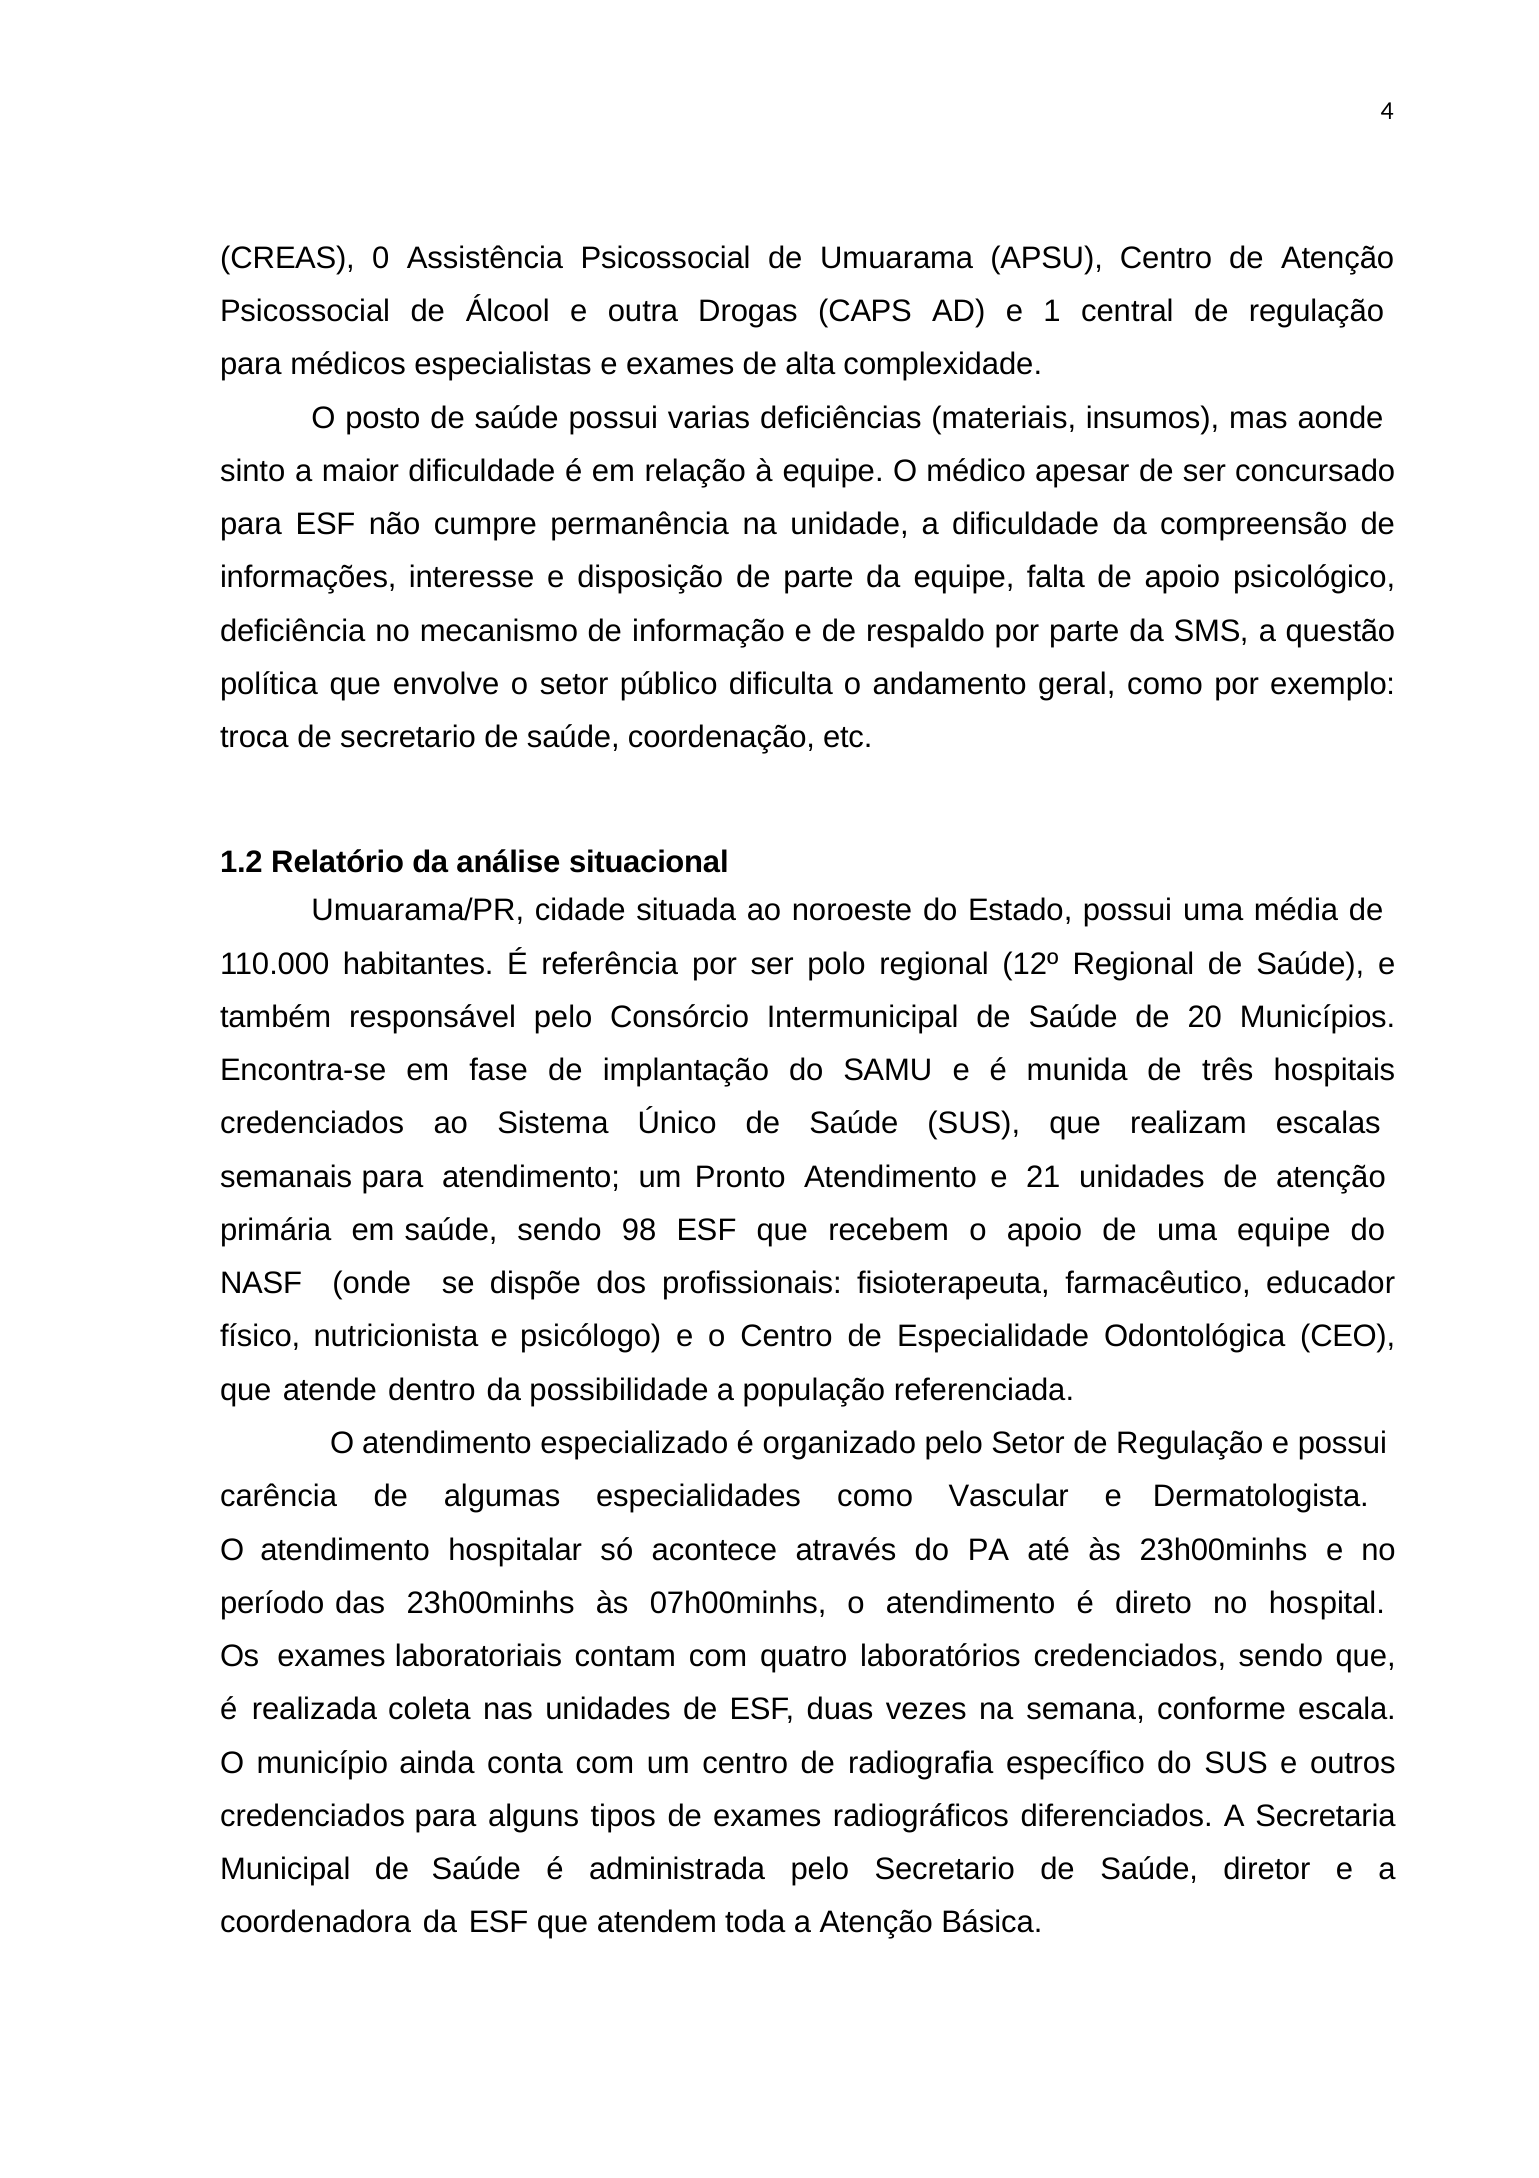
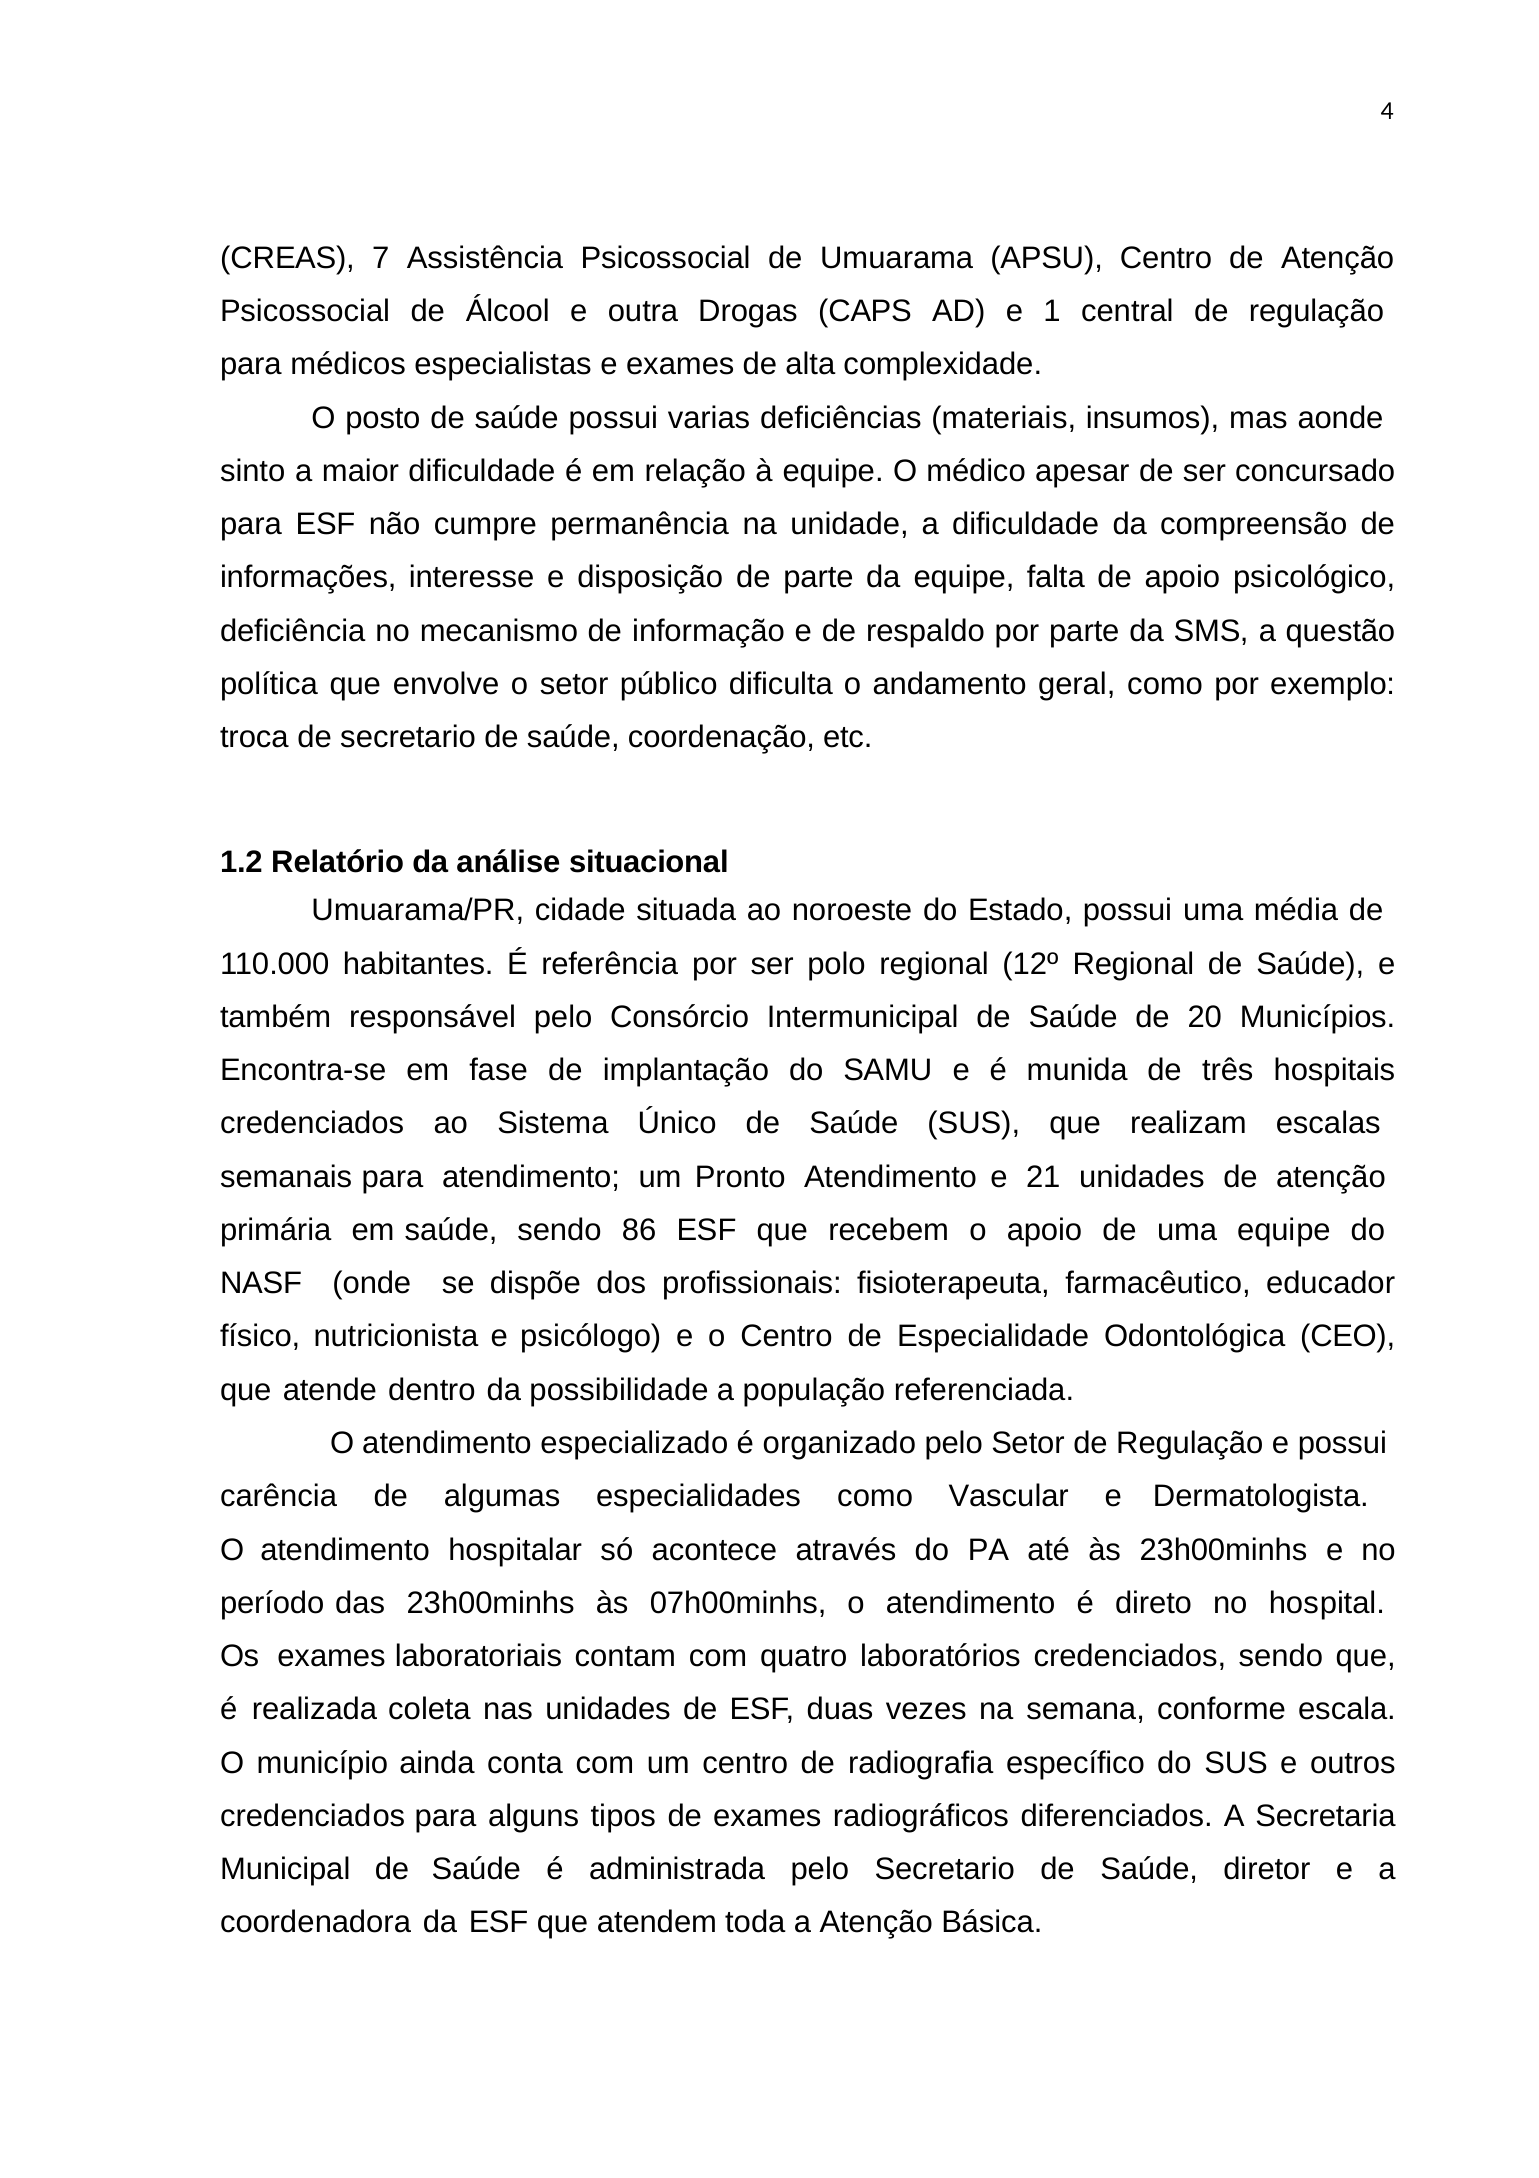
0: 0 -> 7
98: 98 -> 86
